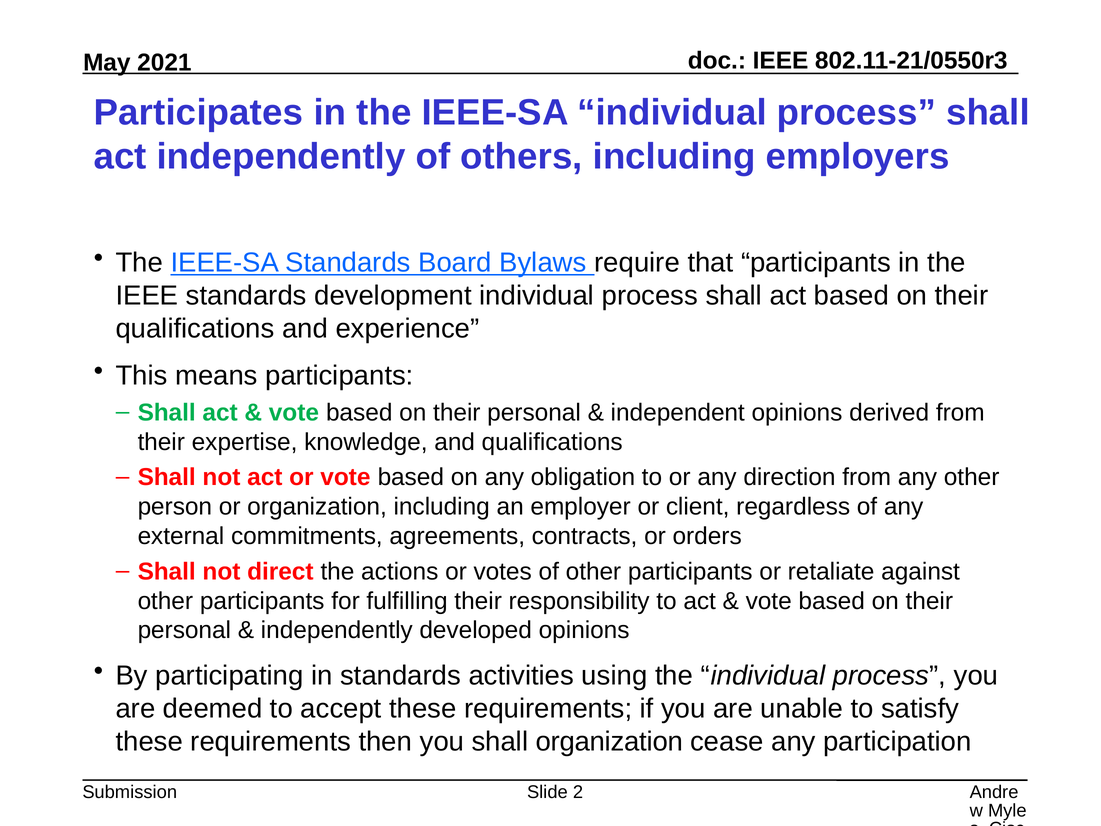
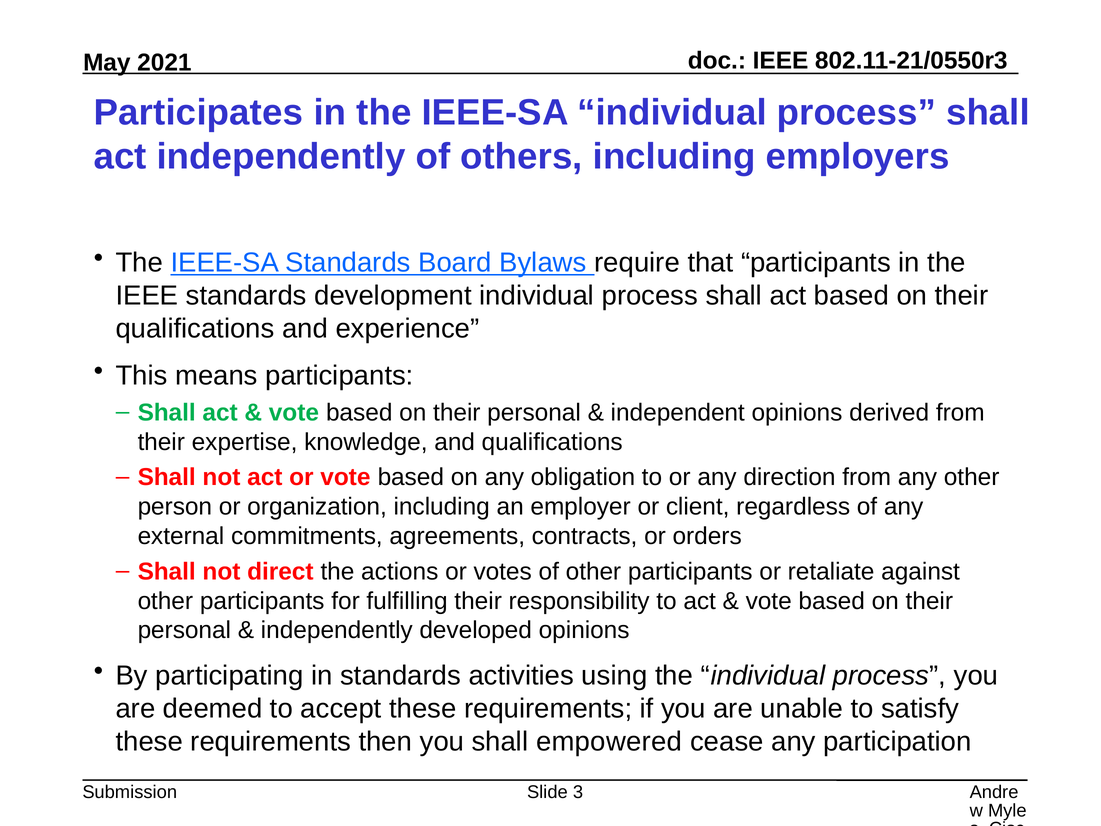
shall organization: organization -> empowered
2: 2 -> 3
